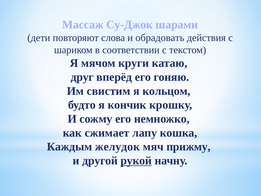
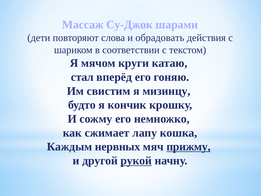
друг: друг -> стал
кольцом: кольцом -> мизинцу
желудок: желудок -> нервных
прижму underline: none -> present
